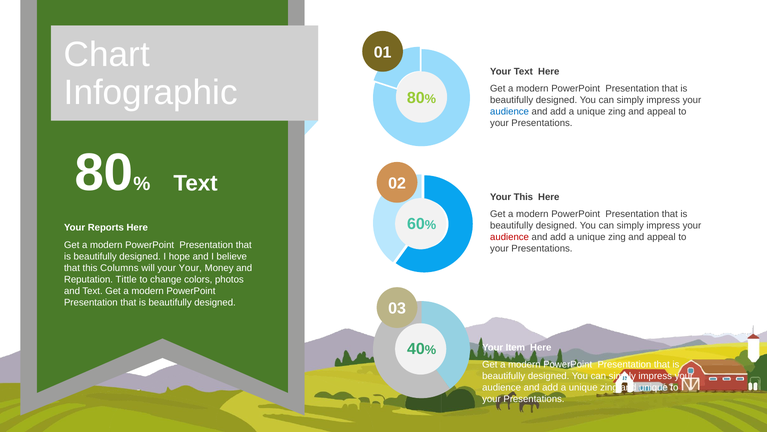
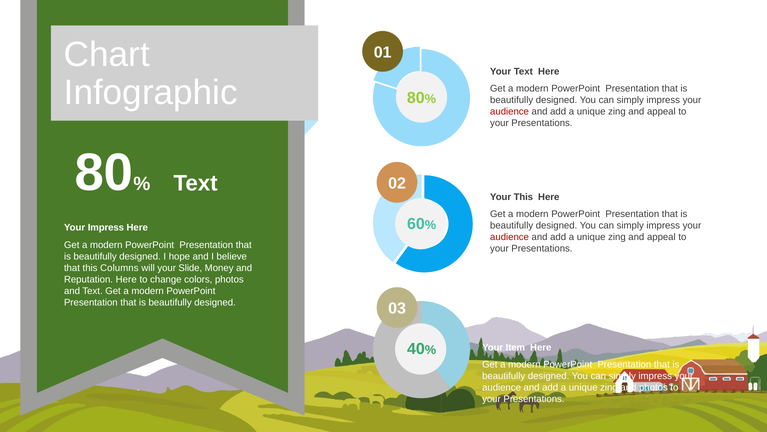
audience at (510, 112) colour: blue -> red
Your Reports: Reports -> Impress
your Your: Your -> Slide
Reputation Tittle: Tittle -> Here
and unique: unique -> photos
